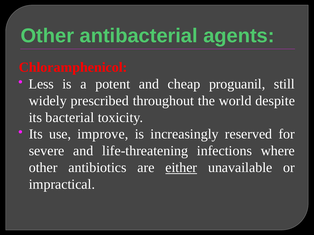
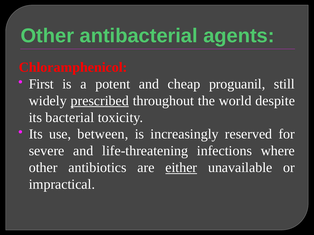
Less: Less -> First
prescribed underline: none -> present
improve: improve -> between
